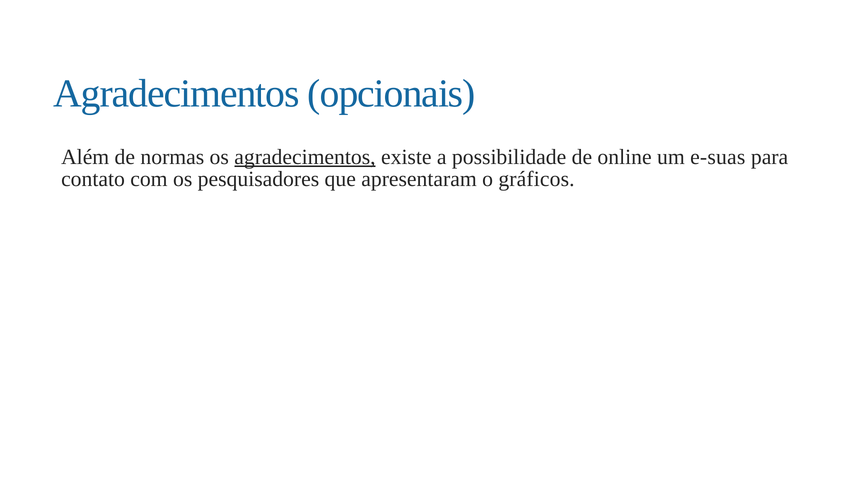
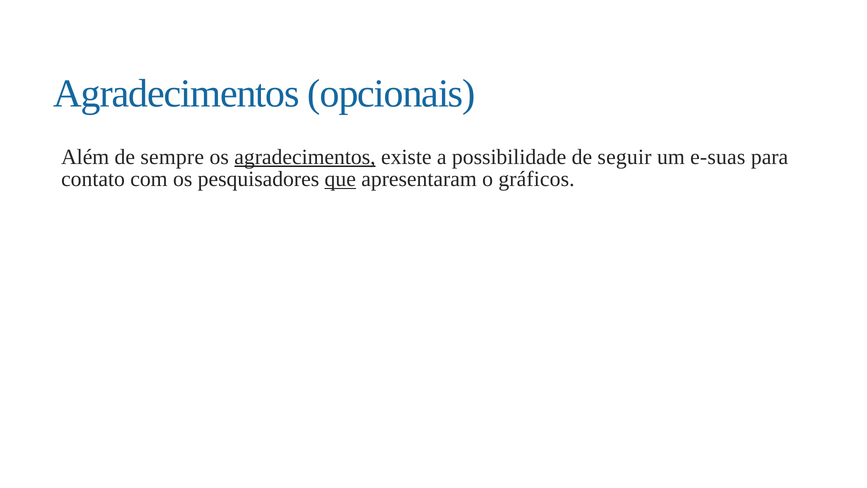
normas: normas -> sempre
online: online -> seguir
que underline: none -> present
